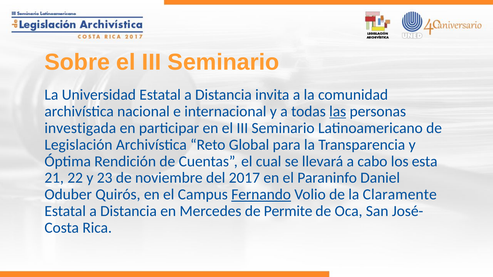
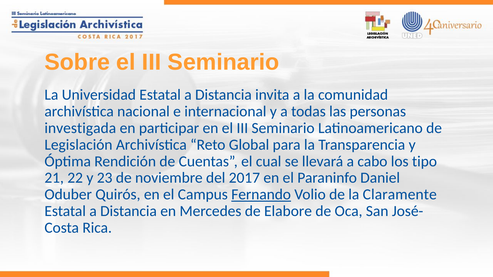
las underline: present -> none
esta: esta -> tipo
Permite: Permite -> Elabore
